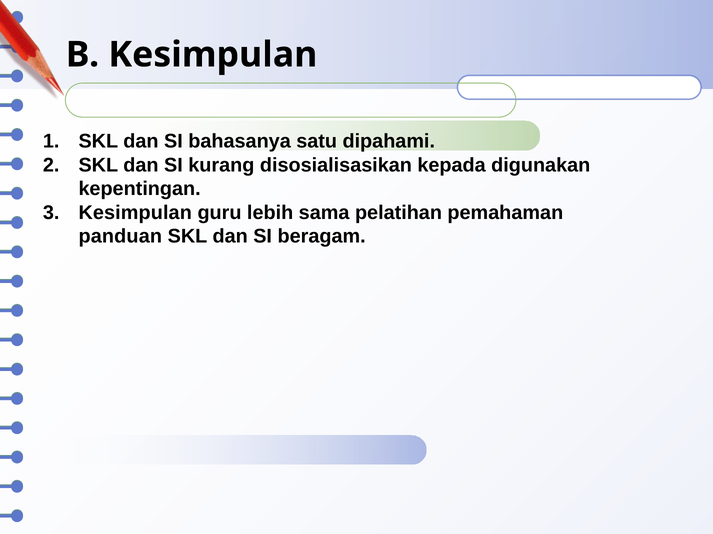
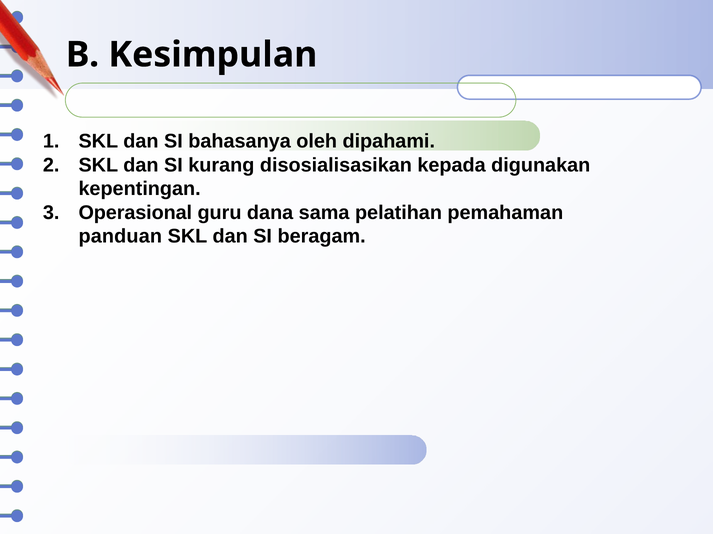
satu: satu -> oleh
Kesimpulan at (135, 213): Kesimpulan -> Operasional
lebih: lebih -> dana
